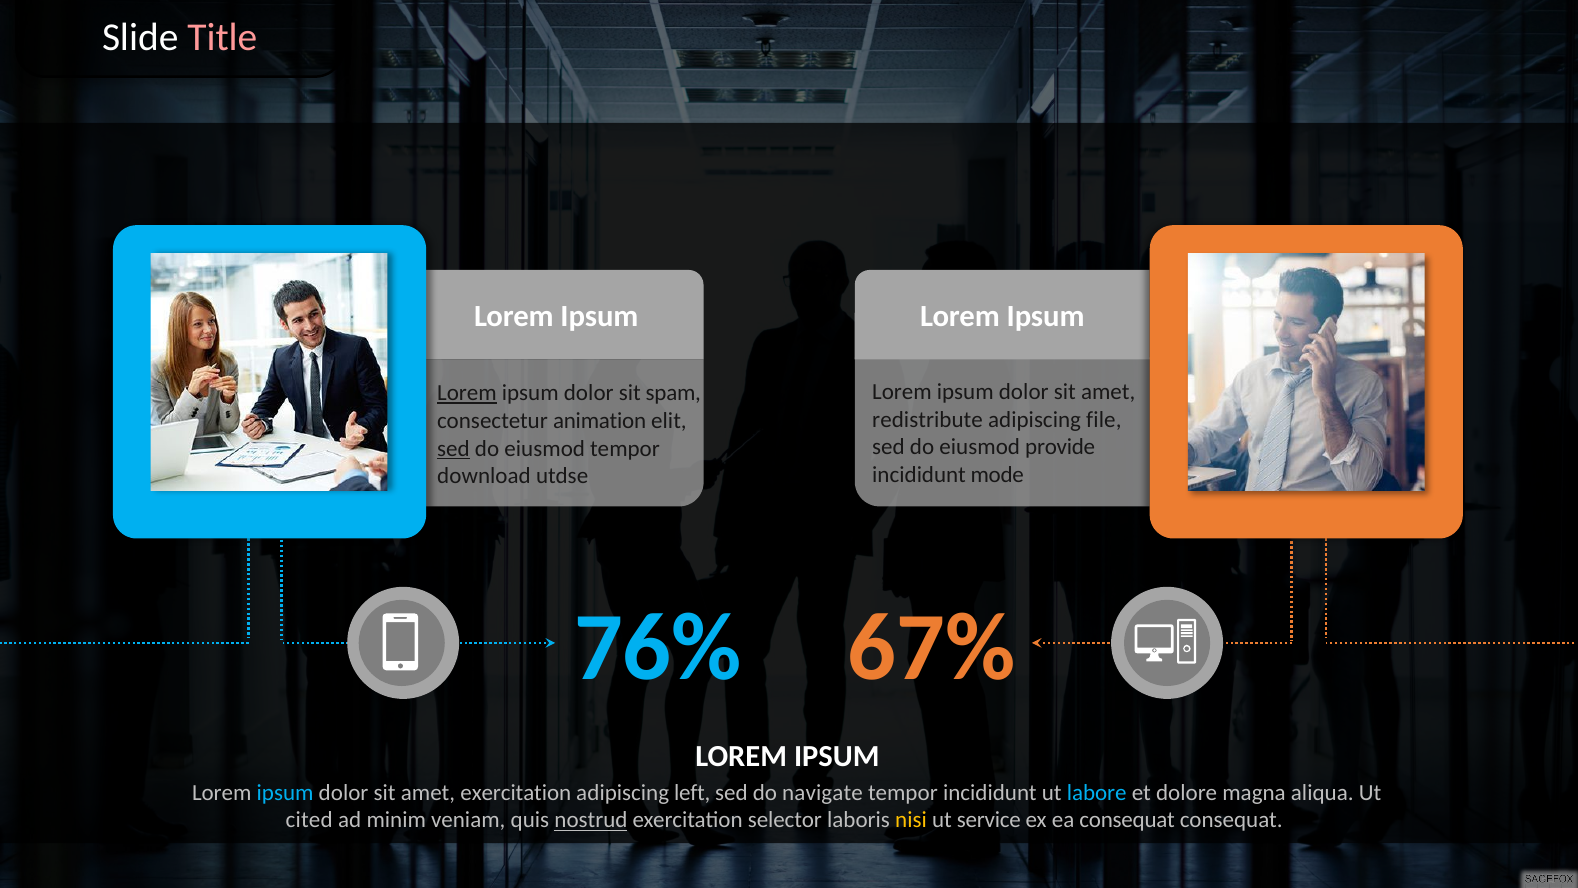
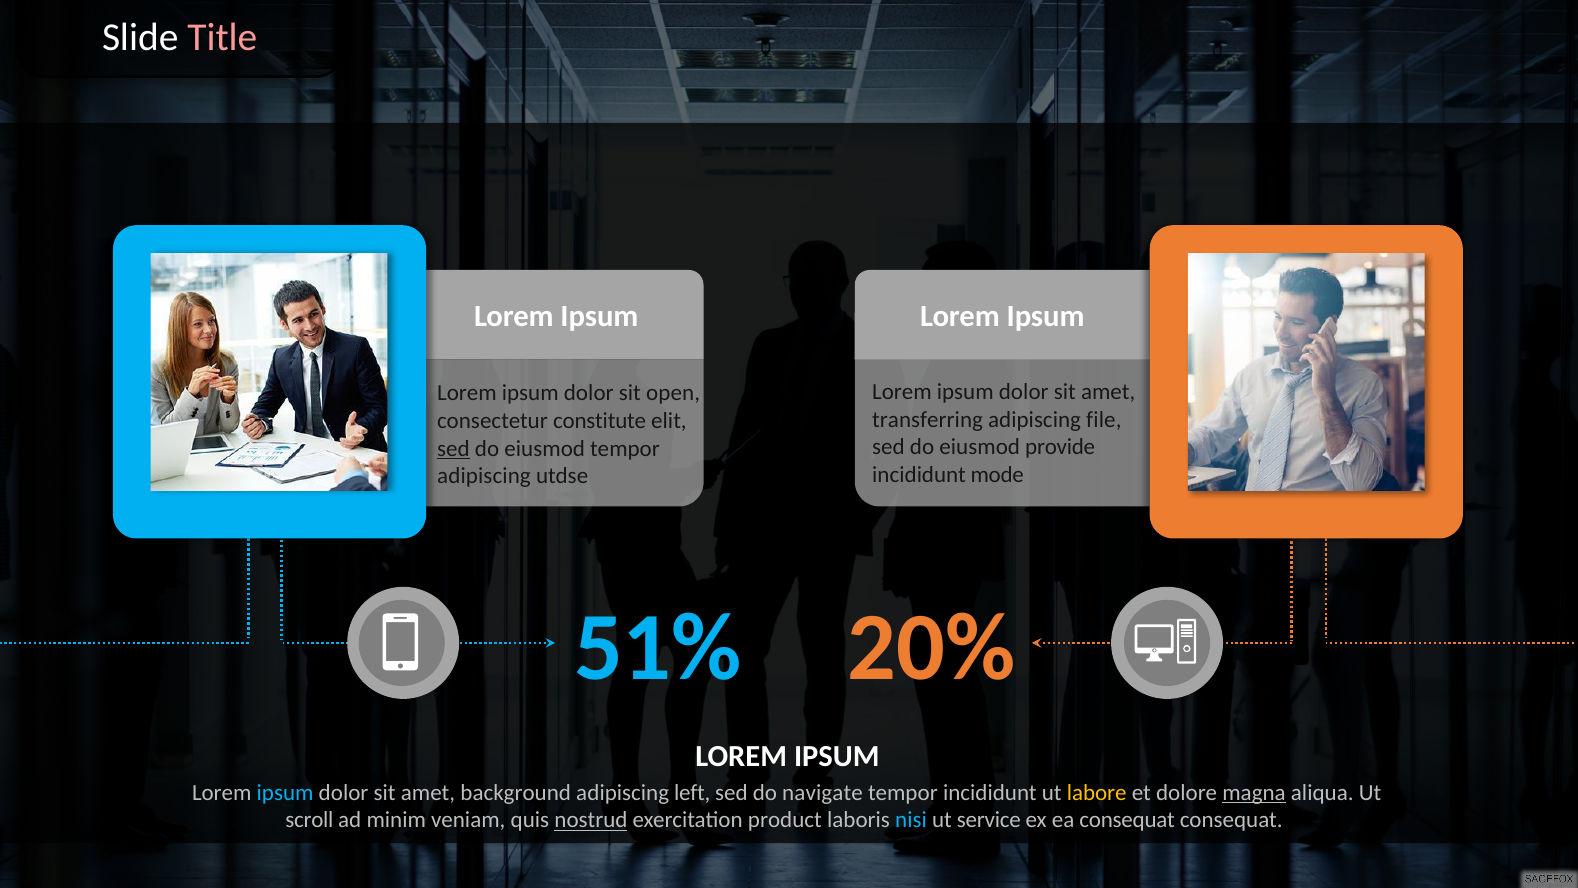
Lorem at (467, 393) underline: present -> none
spam: spam -> open
redistribute: redistribute -> transferring
animation: animation -> constitute
download at (484, 476): download -> adipiscing
76%: 76% -> 51%
67%: 67% -> 20%
amet exercitation: exercitation -> background
labore colour: light blue -> yellow
magna underline: none -> present
cited: cited -> scroll
selector: selector -> product
nisi colour: yellow -> light blue
